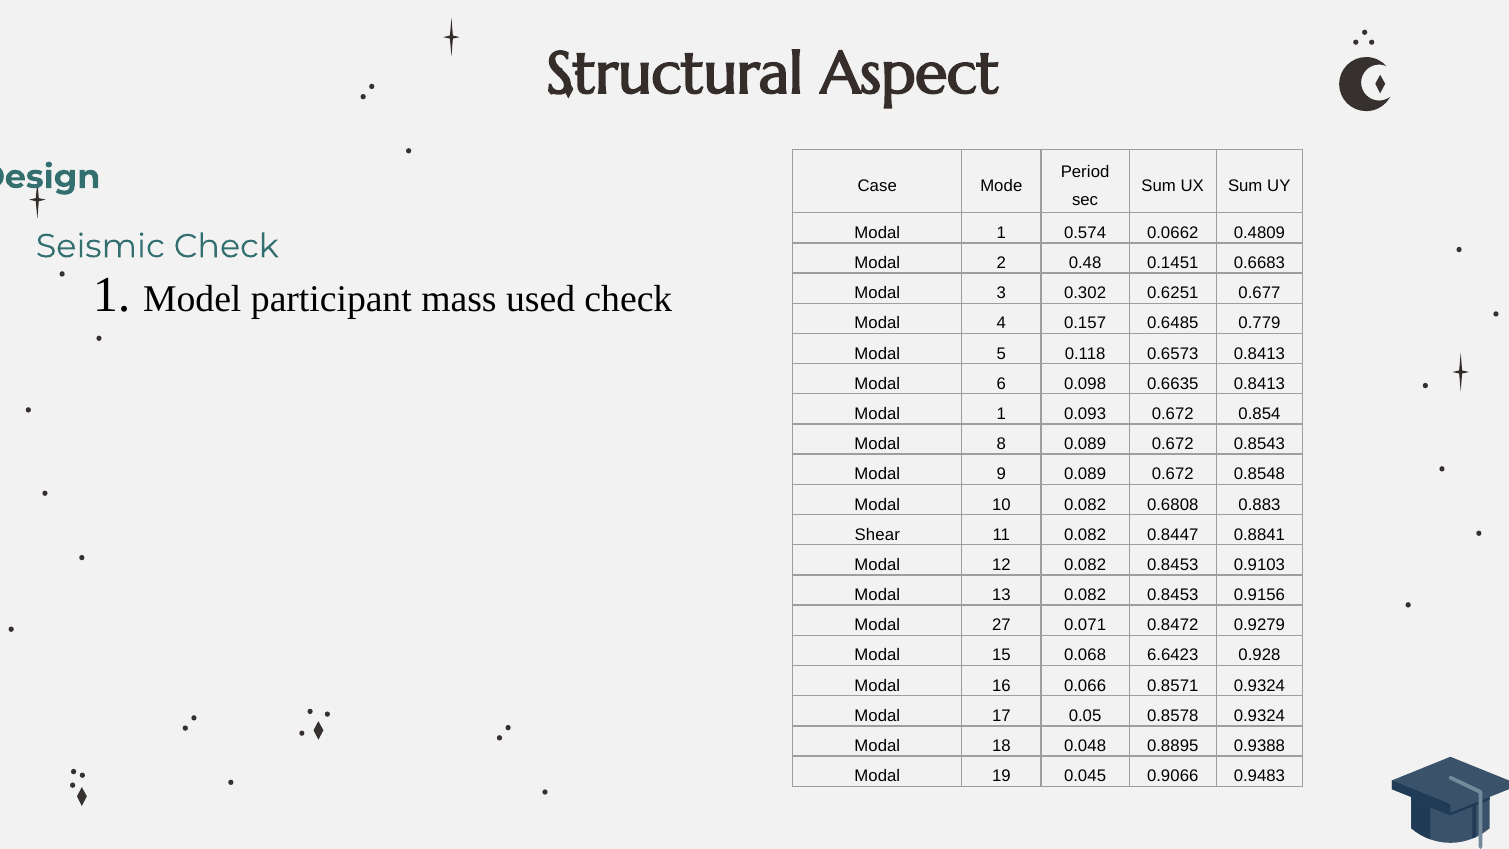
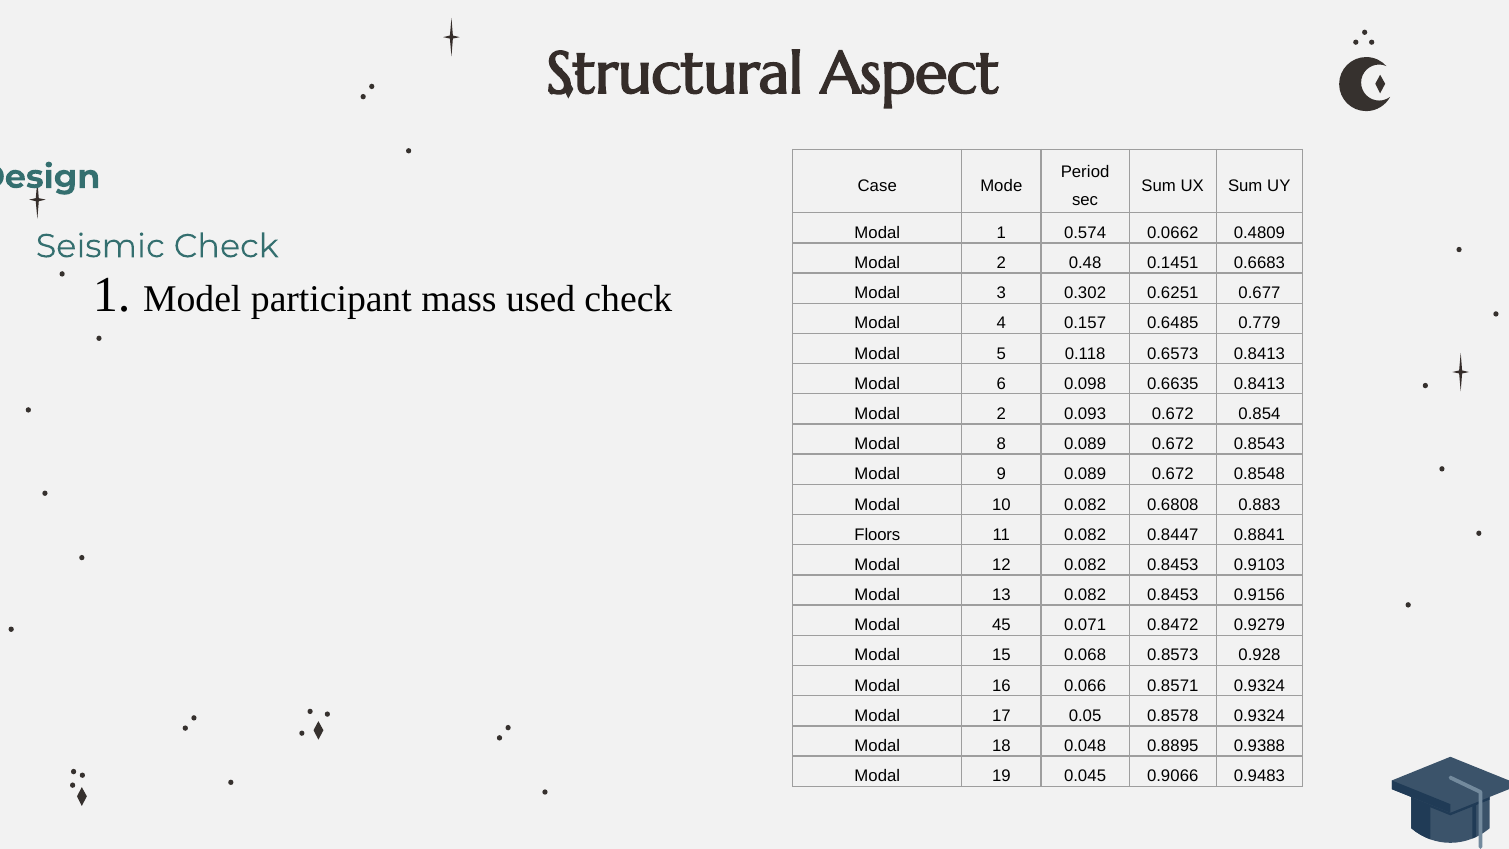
1 at (1001, 414): 1 -> 2
Shear: Shear -> Floors
27: 27 -> 45
6.6423: 6.6423 -> 0.8573
